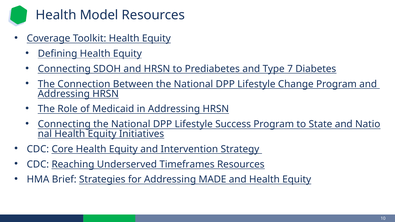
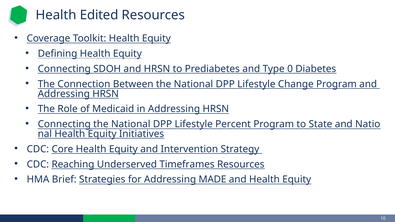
Model: Model -> Edited
7: 7 -> 0
Success: Success -> Percent
